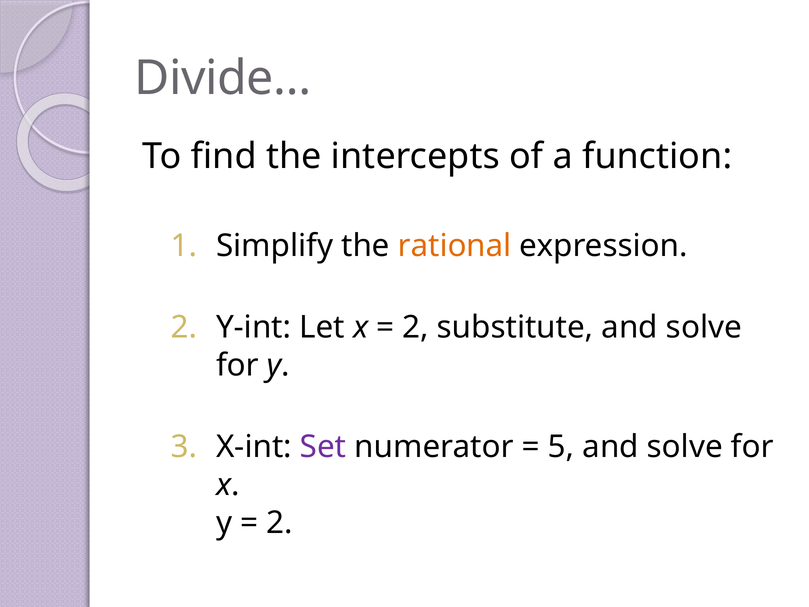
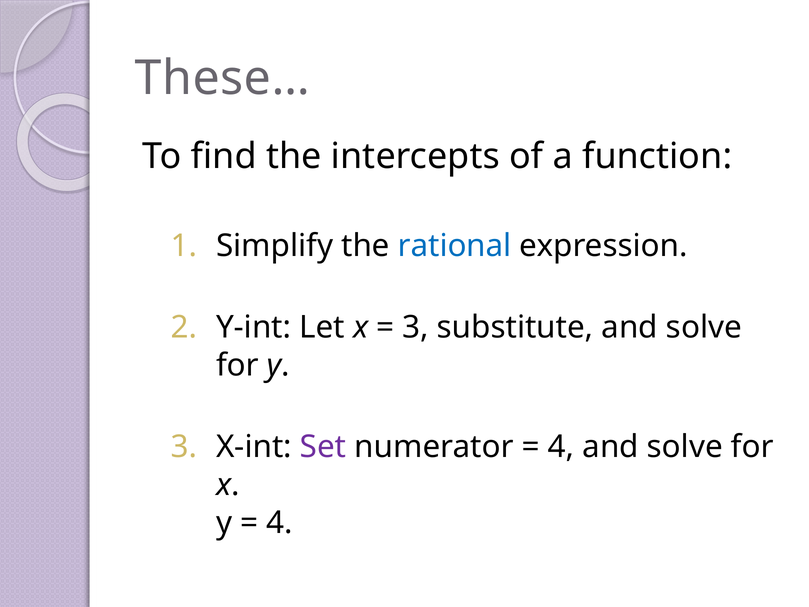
Divide…: Divide… -> These…
rational colour: orange -> blue
2 at (416, 327): 2 -> 3
5 at (561, 447): 5 -> 4
2 at (279, 522): 2 -> 4
